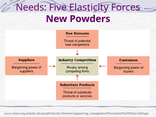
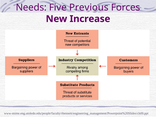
Elasticity: Elasticity -> Previous
Powders: Powders -> Increase
